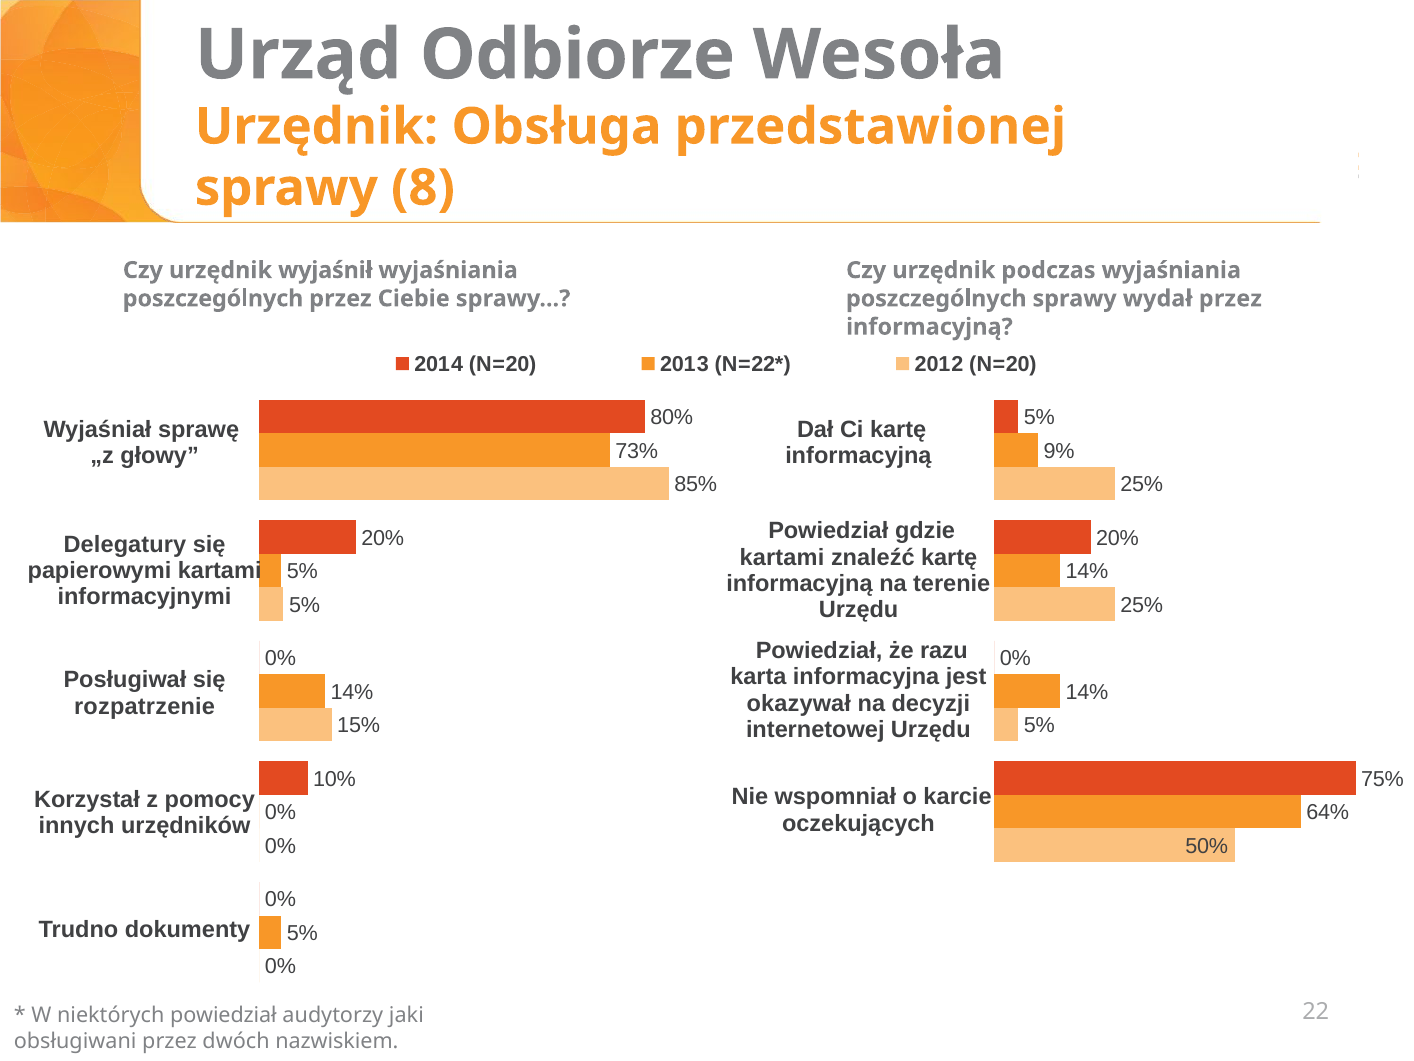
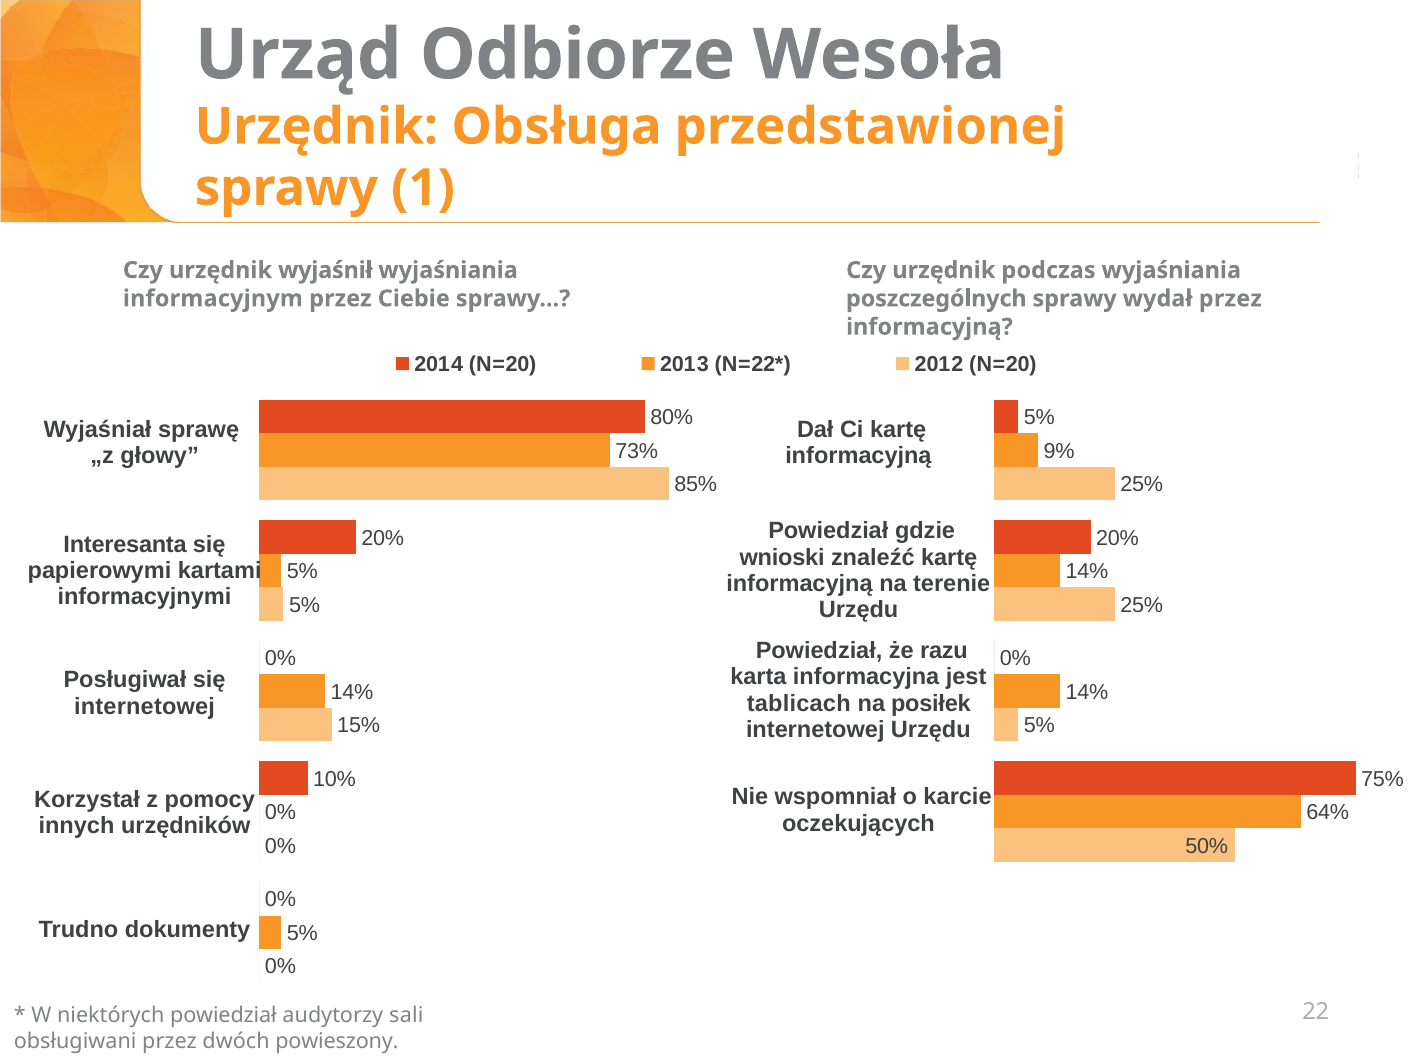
8: 8 -> 1
poszczególnych at (213, 298): poszczególnych -> informacyjnym
Delegatury: Delegatury -> Interesanta
kartami at (782, 557): kartami -> wnioski
okazywał: okazywał -> tablicach
decyzji: decyzji -> posiłek
rozpatrzenie at (145, 706): rozpatrzenie -> internetowej
jaki: jaki -> sali
nazwiskiem: nazwiskiem -> powieszony
